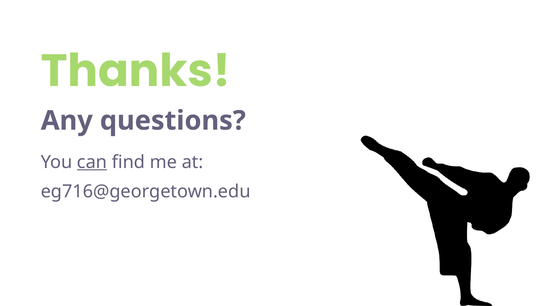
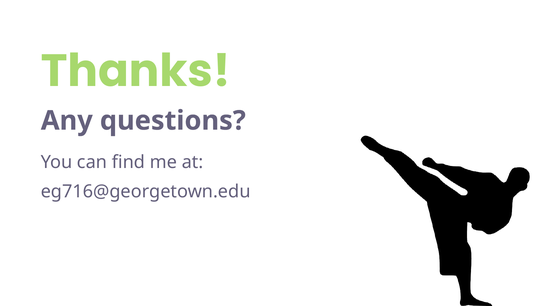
can underline: present -> none
